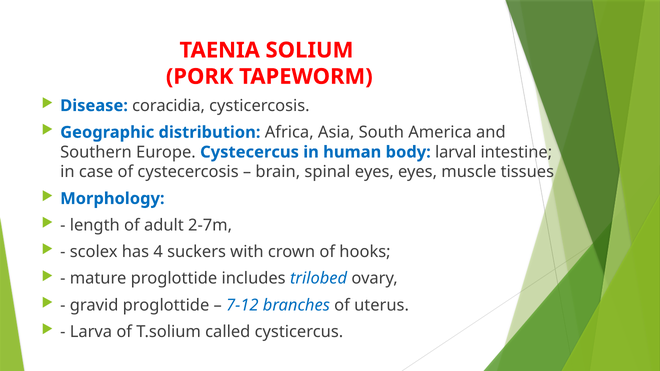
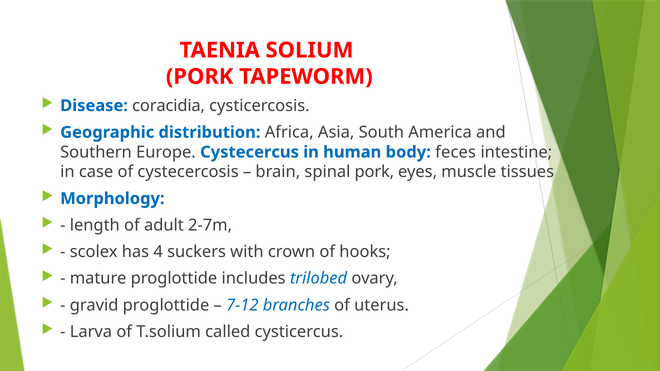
larval: larval -> feces
spinal eyes: eyes -> pork
